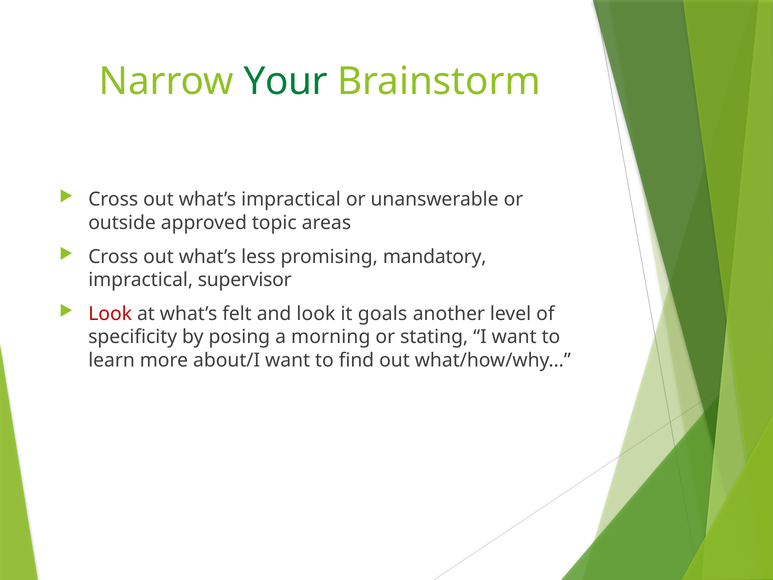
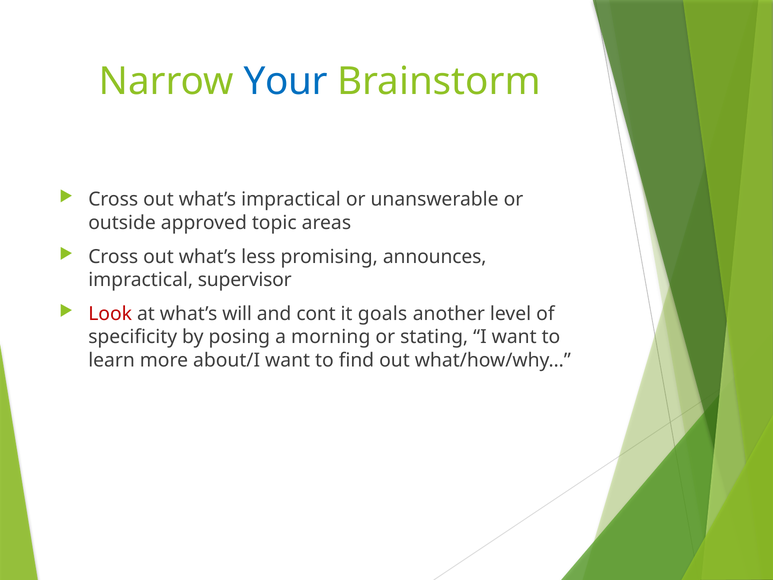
Your colour: green -> blue
mandatory: mandatory -> announces
felt: felt -> will
and look: look -> cont
